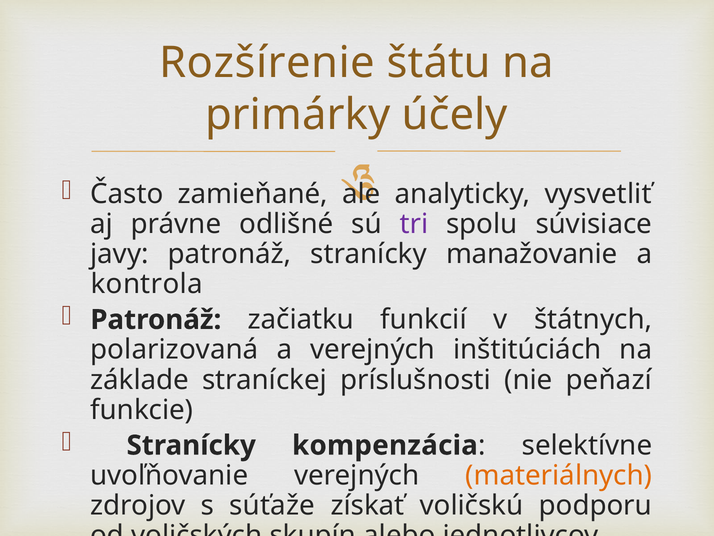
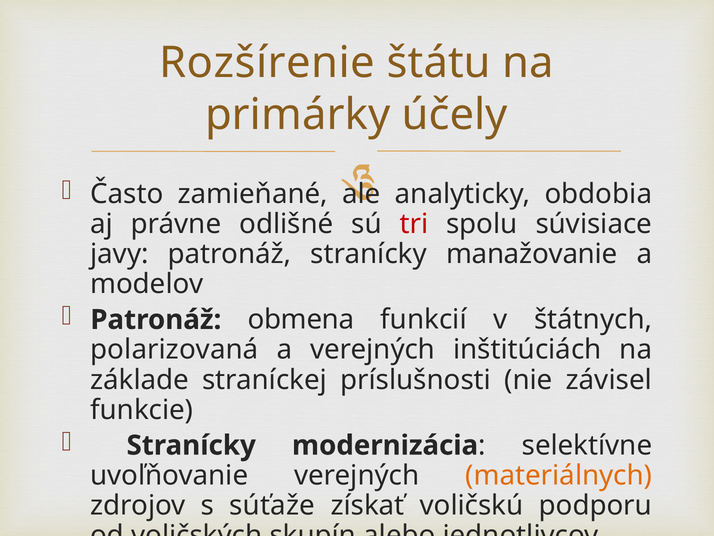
vysvetliť: vysvetliť -> obdobia
tri colour: purple -> red
kontrola: kontrola -> modelov
začiatku: začiatku -> obmena
peňazí: peňazí -> závisel
kompenzácia: kompenzácia -> modernizácia
